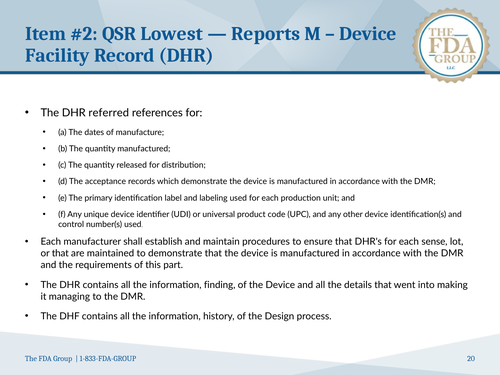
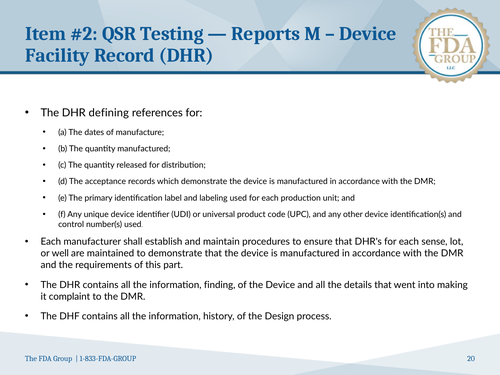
Lowest: Lowest -> Testing
referred: referred -> defining
or that: that -> well
managing: managing -> complaint
